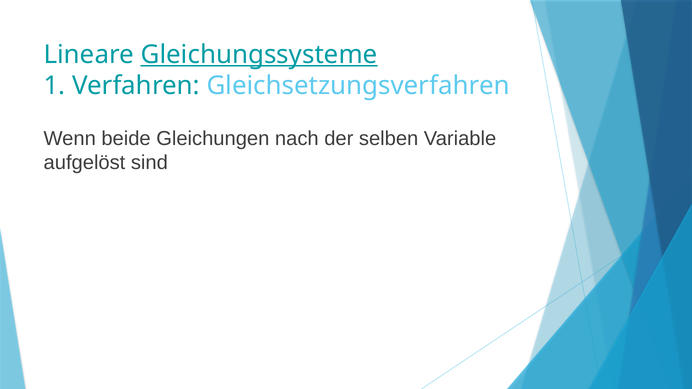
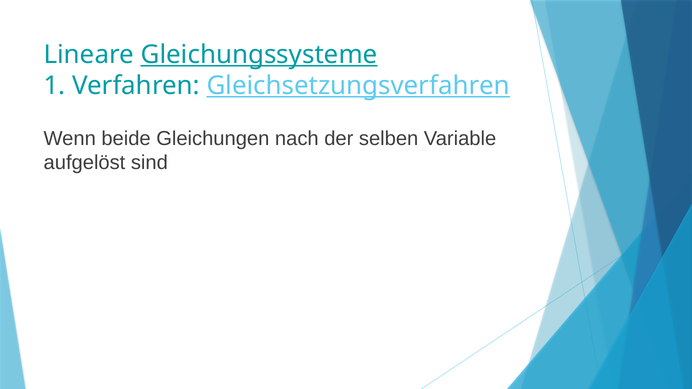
Gleichsetzungsverfahren underline: none -> present
